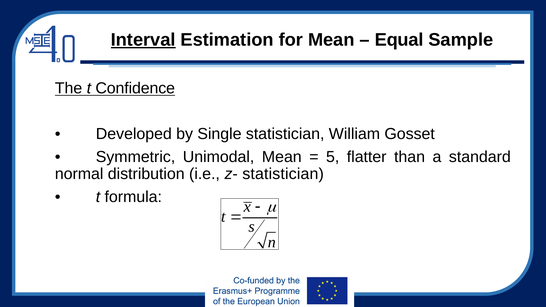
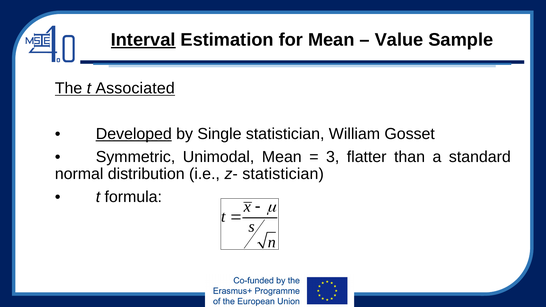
Equal: Equal -> Value
Confidence: Confidence -> Associated
Developed underline: none -> present
5: 5 -> 3
